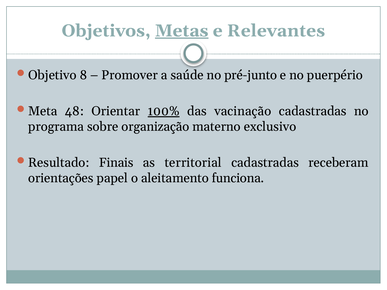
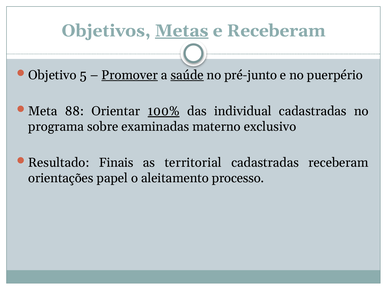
e Relevantes: Relevantes -> Receberam
8: 8 -> 5
Promover underline: none -> present
saúde underline: none -> present
48: 48 -> 88
vacinação: vacinação -> individual
organização: organização -> examinadas
funciona: funciona -> processo
